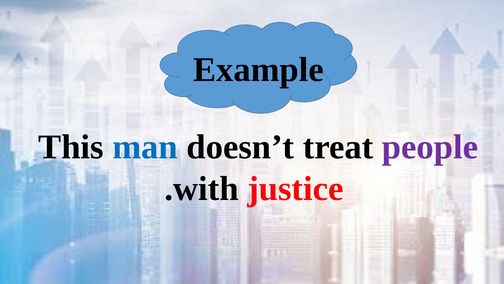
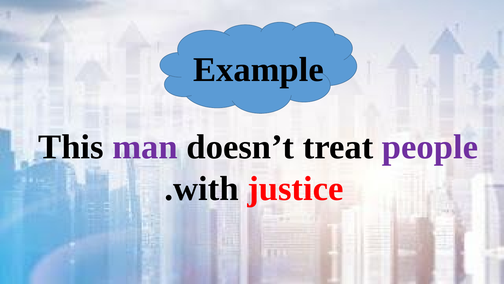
man colour: blue -> purple
